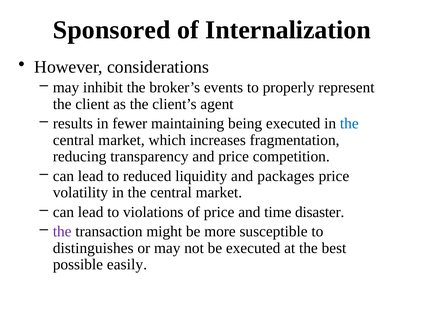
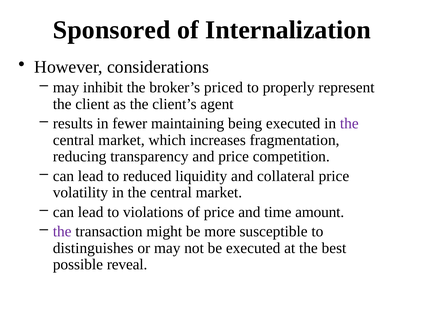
events: events -> priced
the at (349, 123) colour: blue -> purple
packages: packages -> collateral
disaster: disaster -> amount
easily: easily -> reveal
